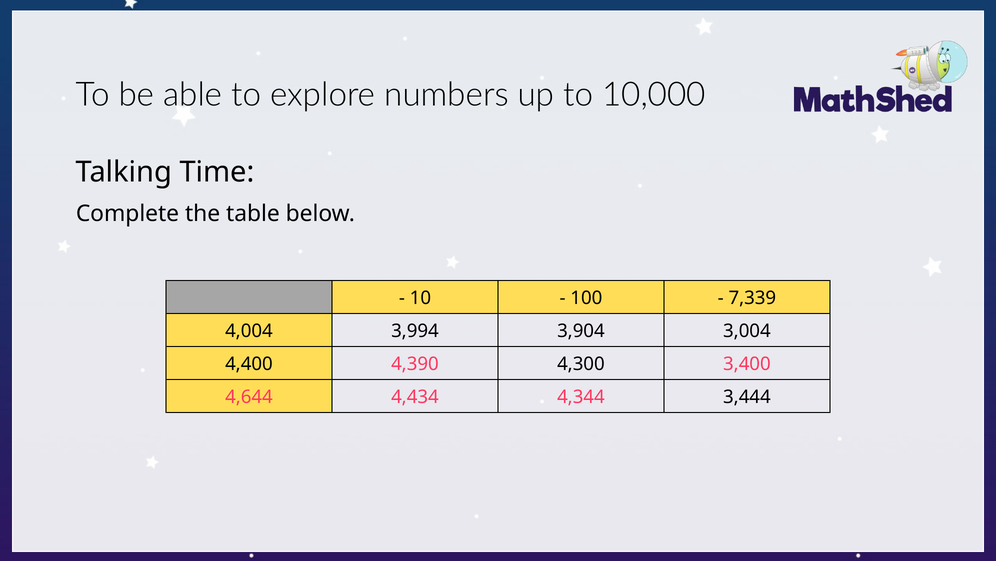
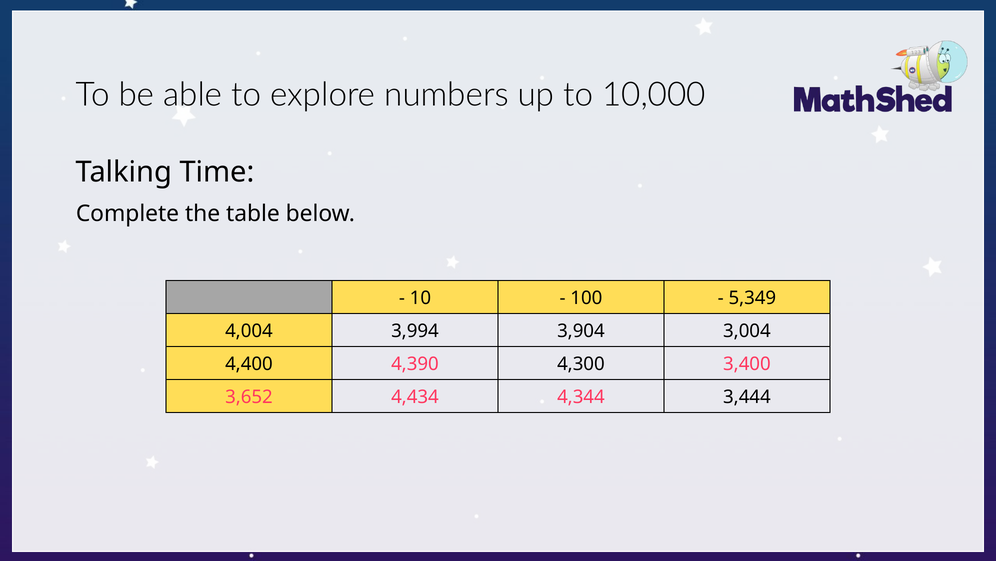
7,339: 7,339 -> 5,349
4,644: 4,644 -> 3,652
